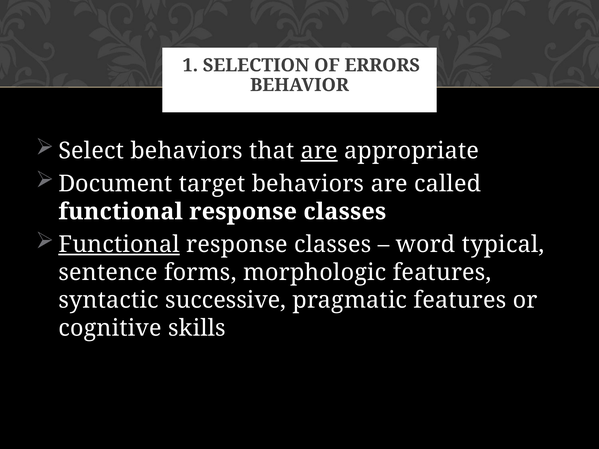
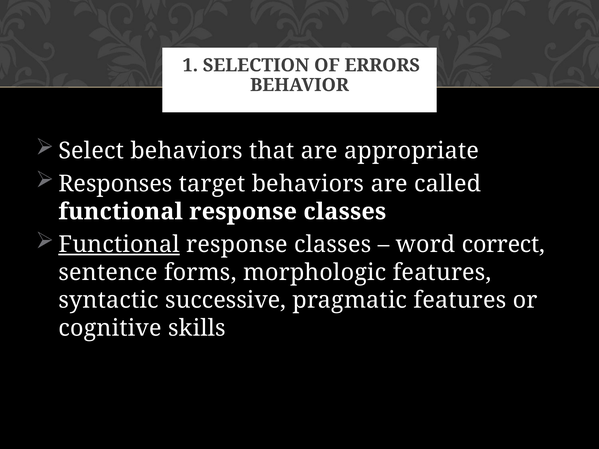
are at (319, 151) underline: present -> none
Document: Document -> Responses
typical: typical -> correct
